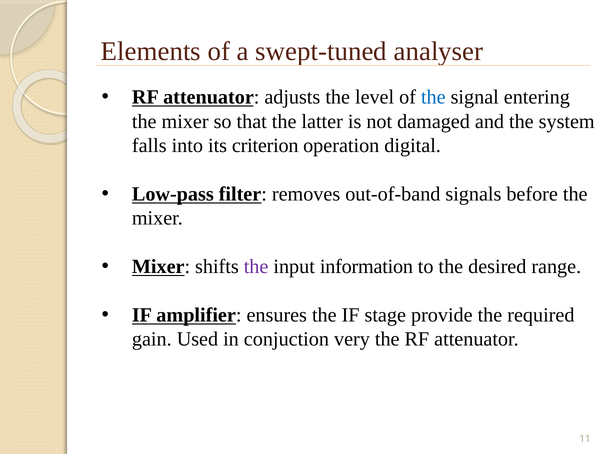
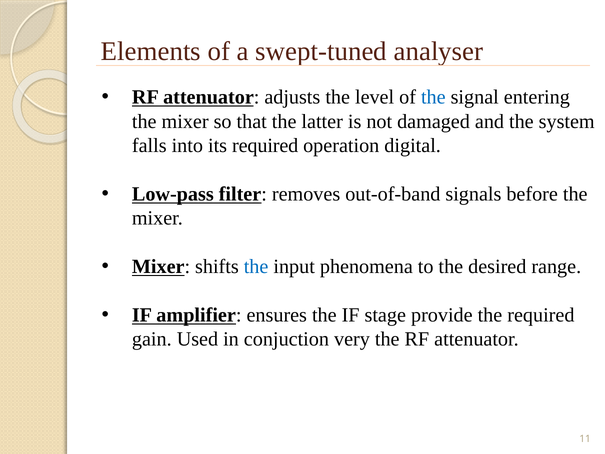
its criterion: criterion -> required
the at (256, 267) colour: purple -> blue
information: information -> phenomena
